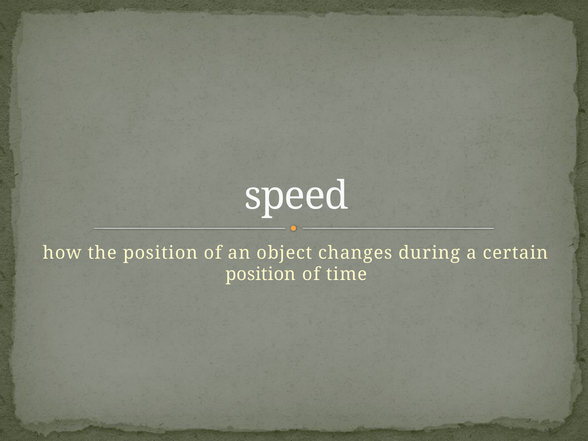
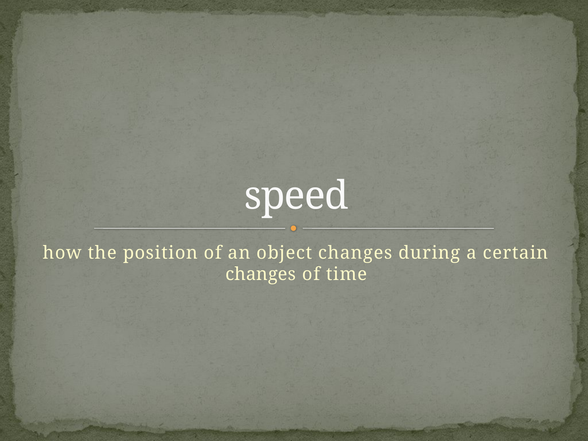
position at (261, 274): position -> changes
